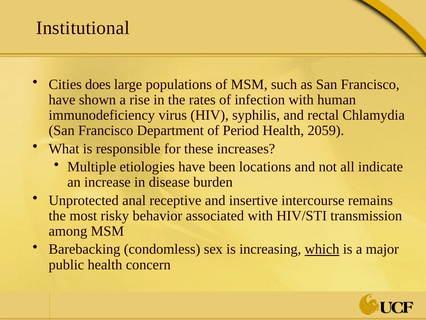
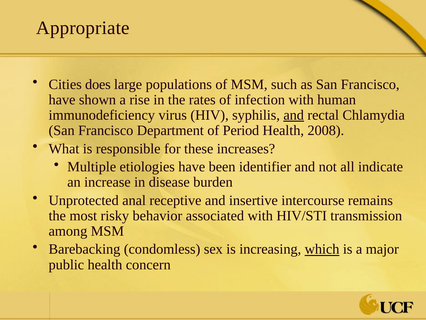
Institutional: Institutional -> Appropriate
and at (294, 115) underline: none -> present
2059: 2059 -> 2008
locations: locations -> identifier
